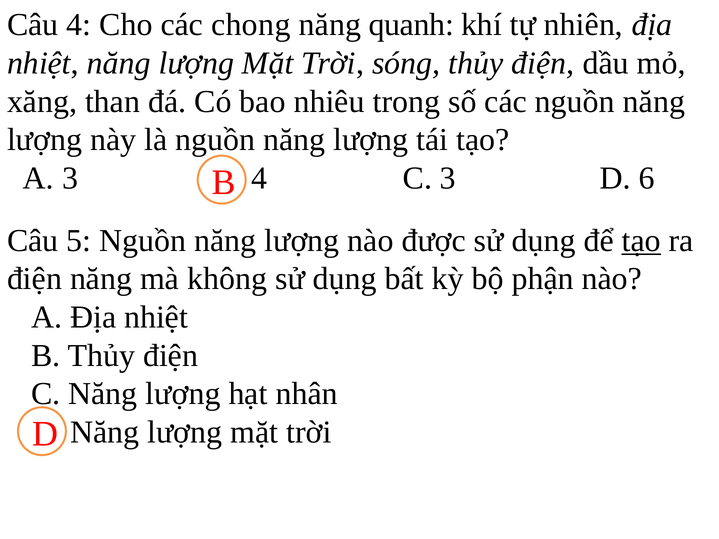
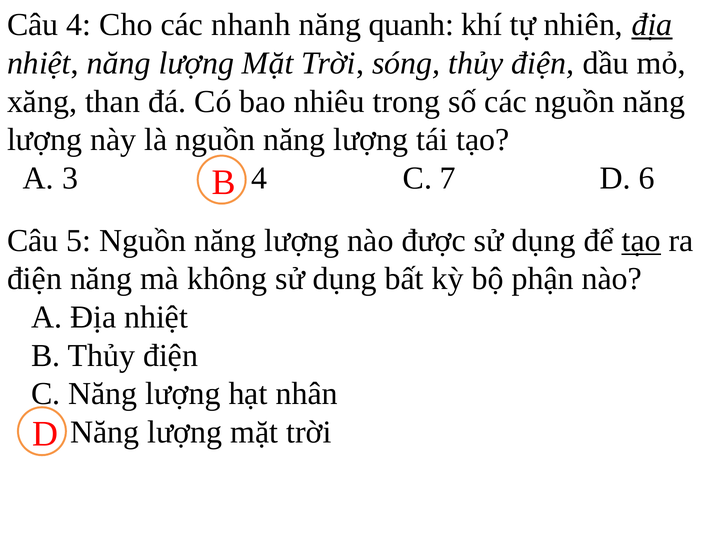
chong: chong -> nhanh
địa at (652, 25) underline: none -> present
C 3: 3 -> 7
